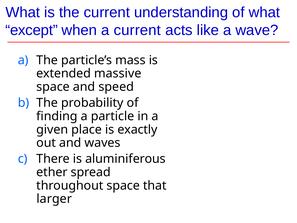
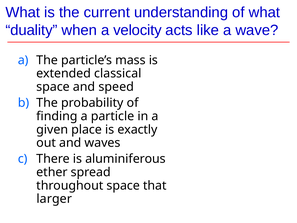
except: except -> duality
a current: current -> velocity
massive: massive -> classical
